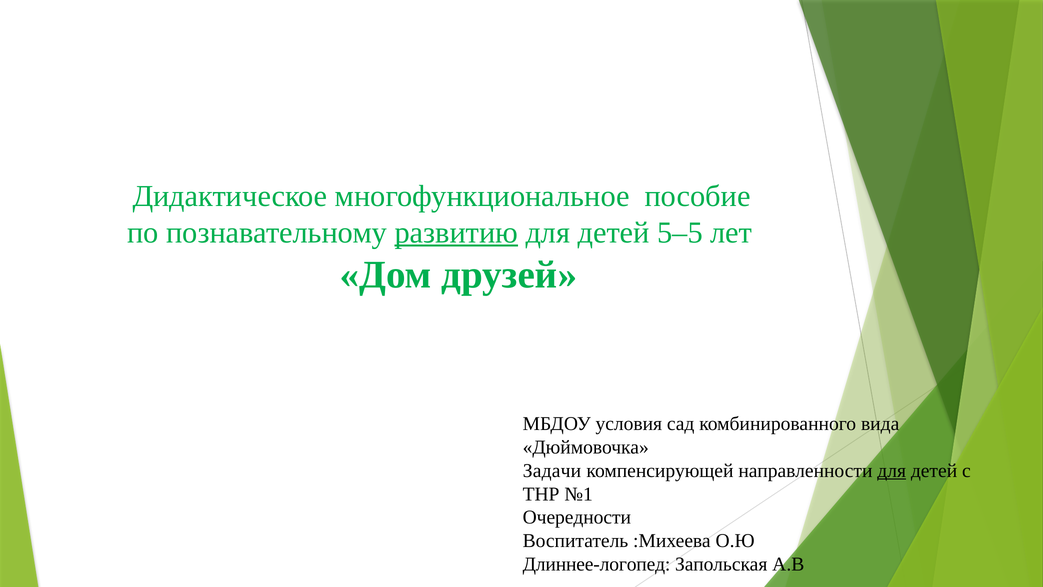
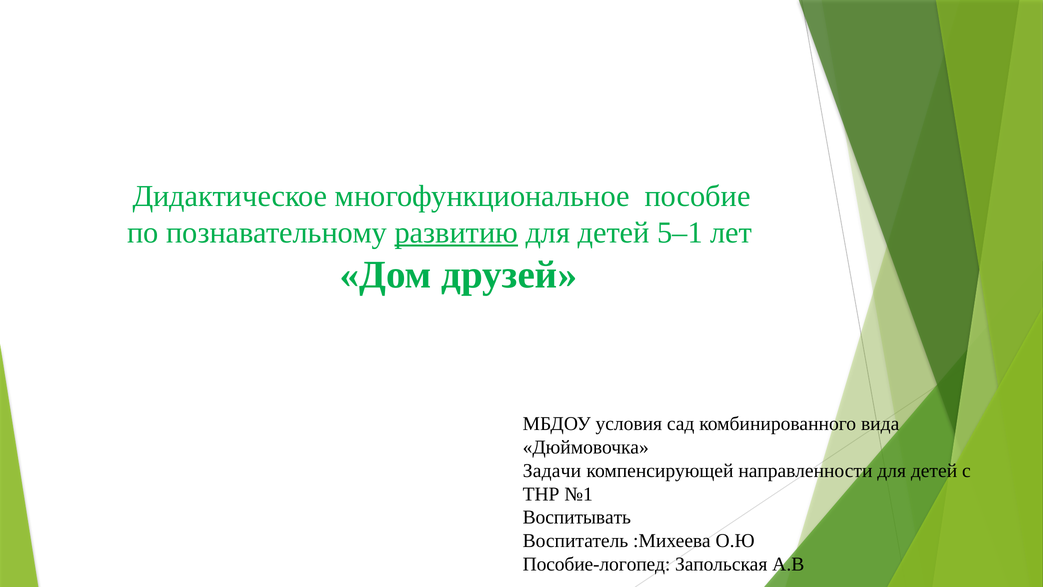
5–5: 5–5 -> 5–1
для at (892, 470) underline: present -> none
Очередности: Очередности -> Воспитывать
Длиннее-логопед: Длиннее-логопед -> Пособие-логопед
